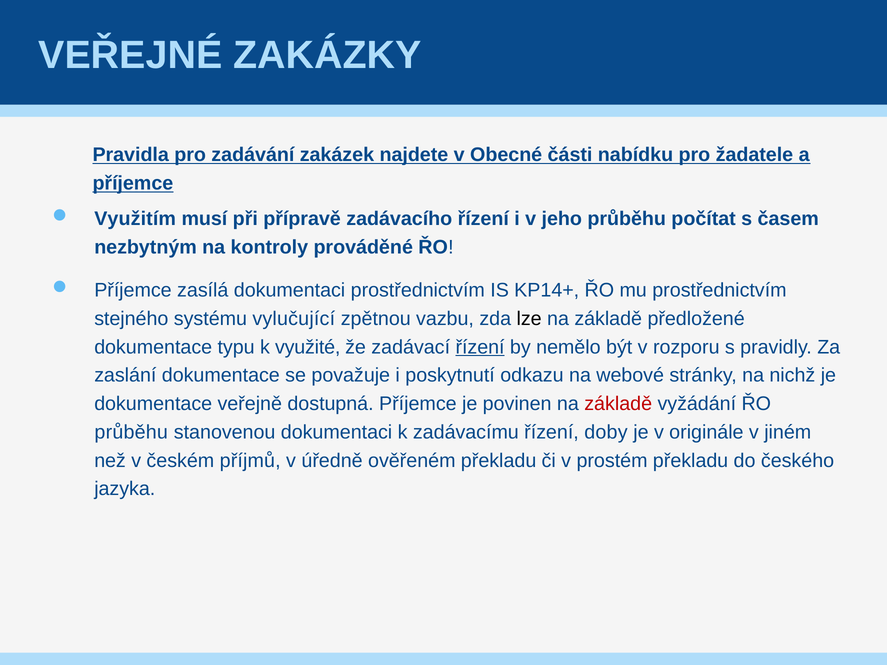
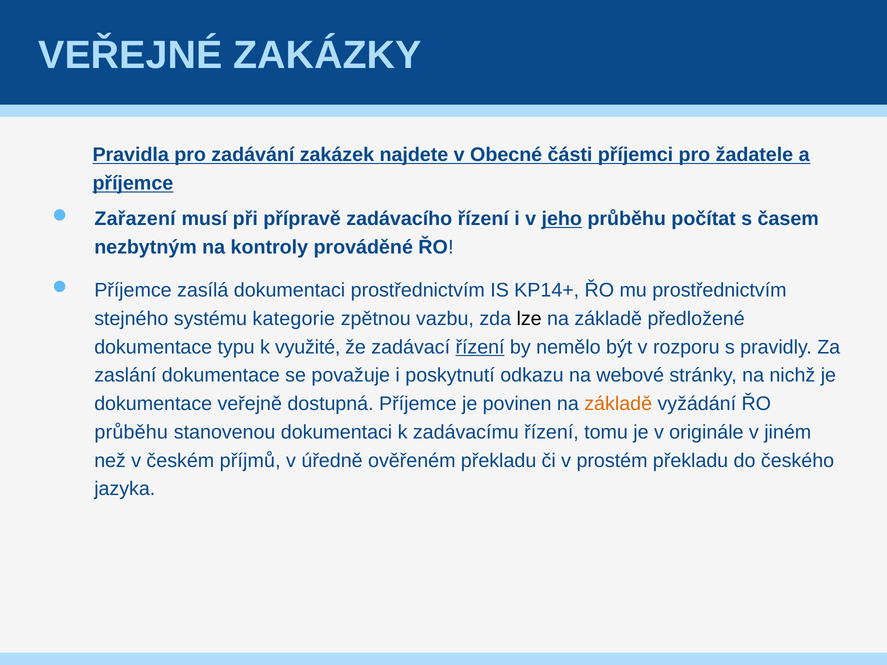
nabídku: nabídku -> příjemci
Využitím: Využitím -> Zařazení
jeho underline: none -> present
vylučující: vylučující -> kategorie
základě at (618, 404) colour: red -> orange
doby: doby -> tomu
